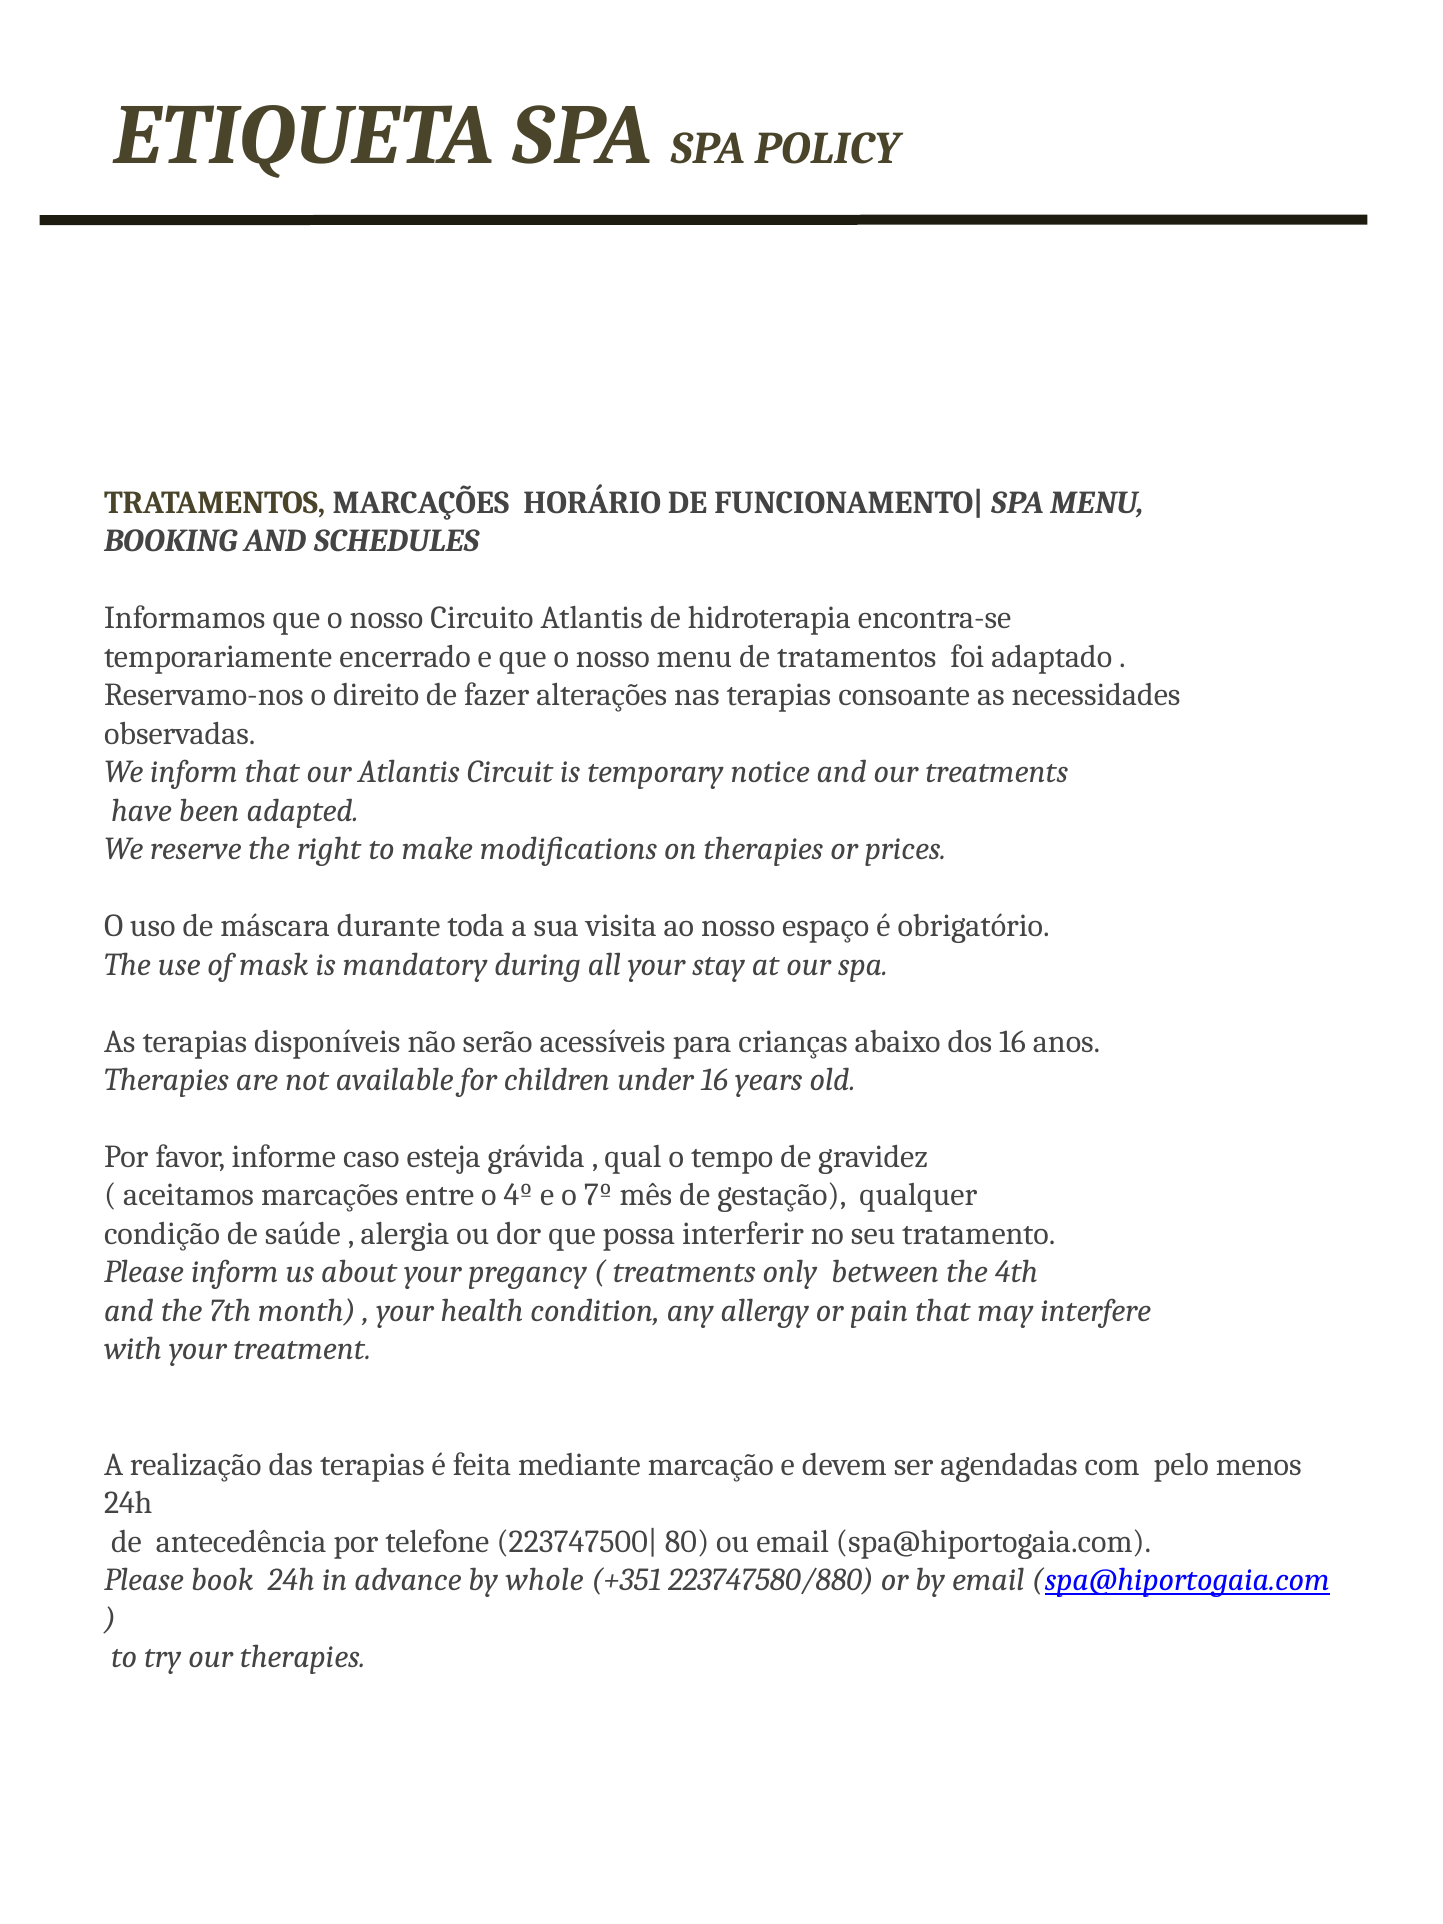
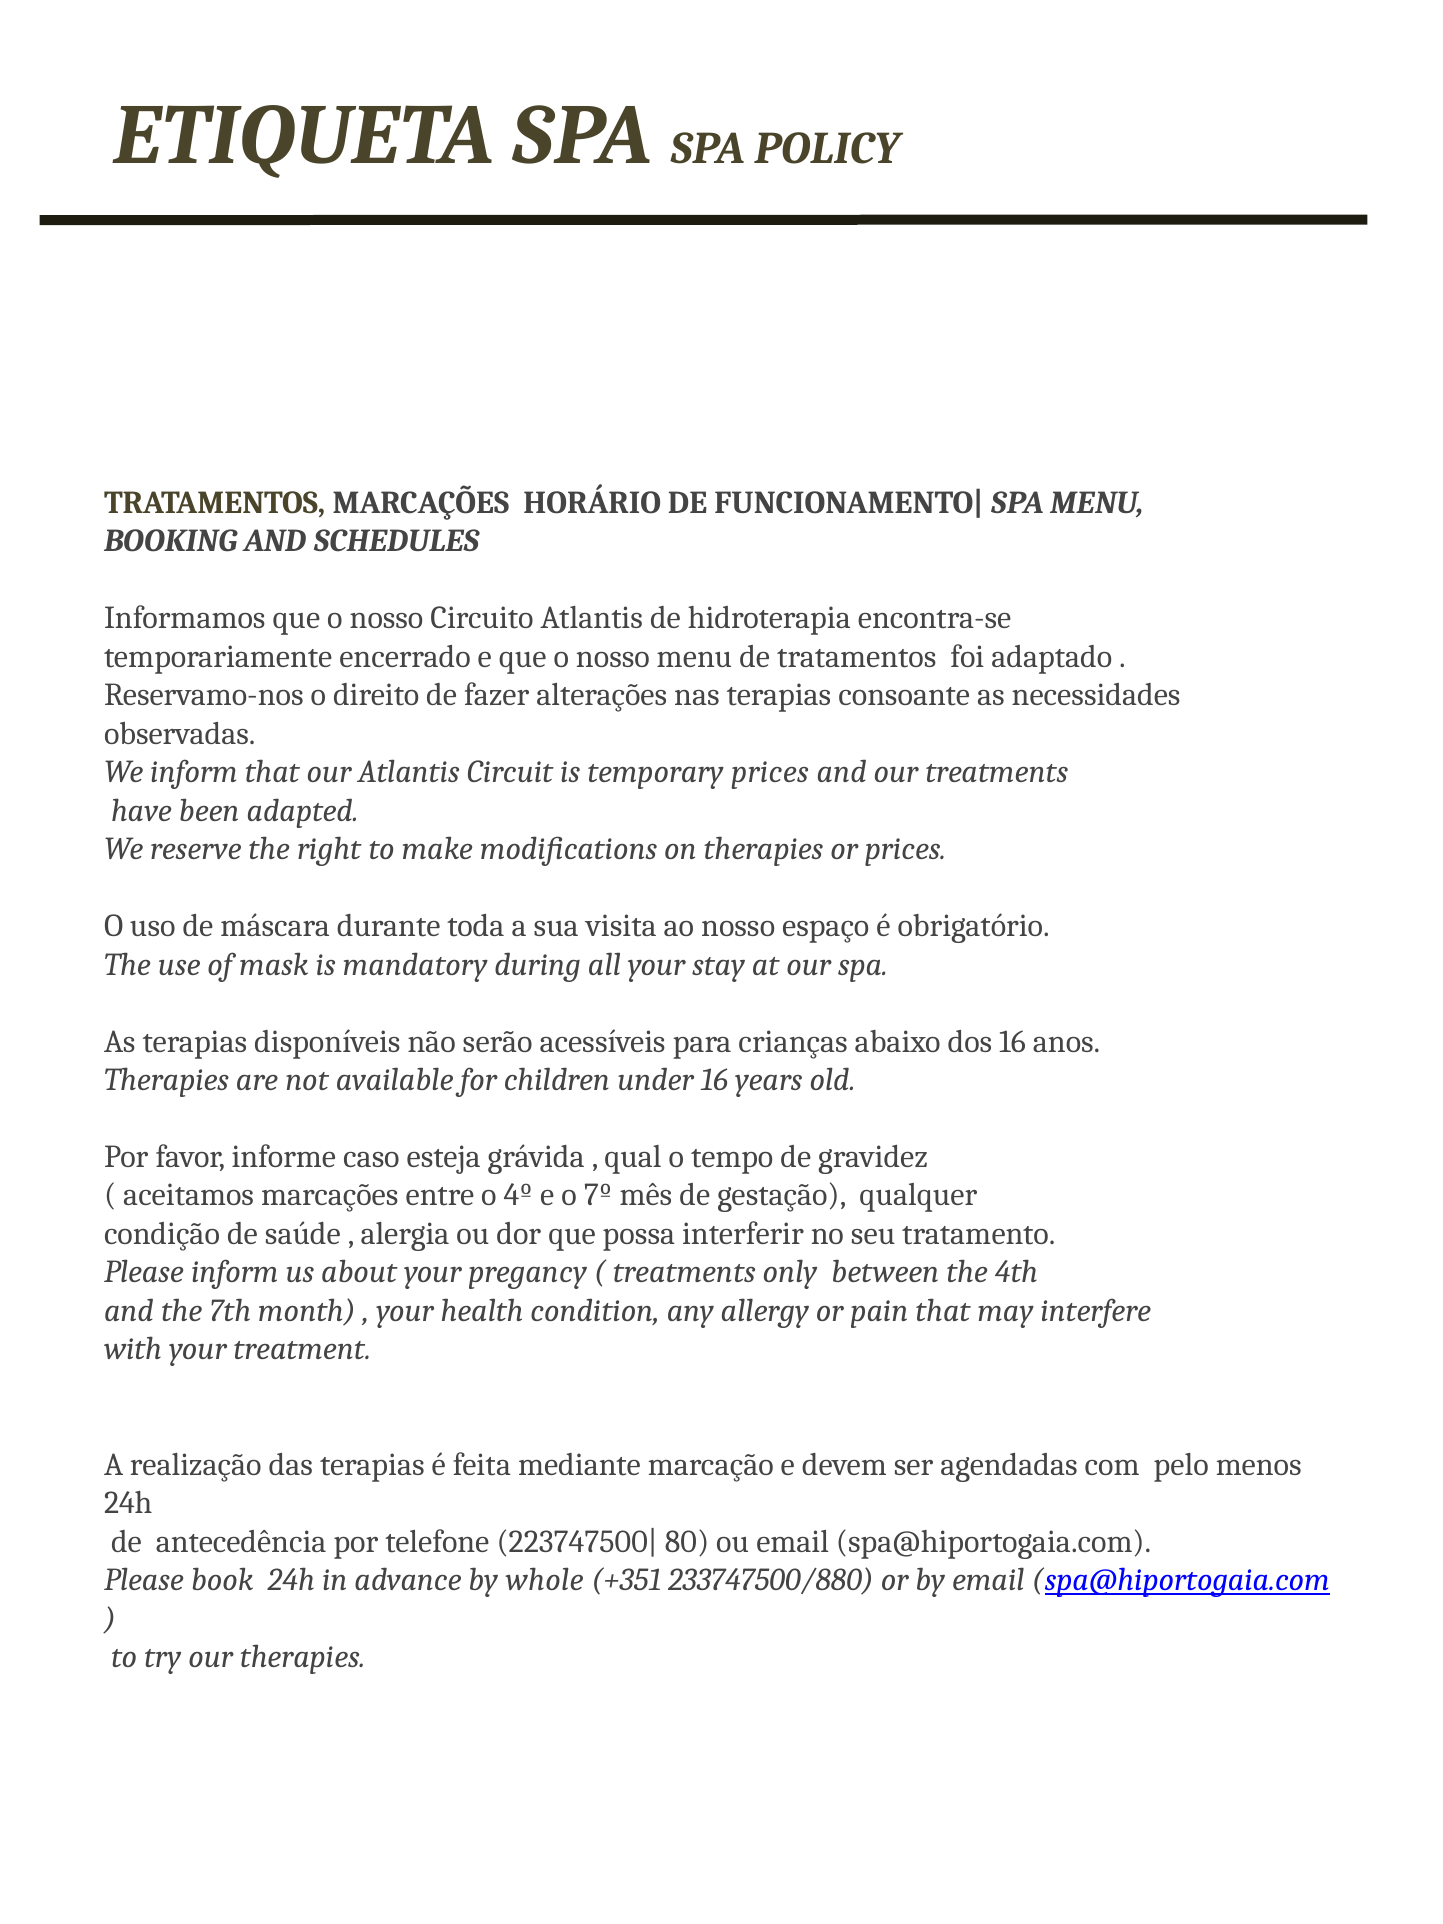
temporary notice: notice -> prices
223747580/880: 223747580/880 -> 233747500/880
